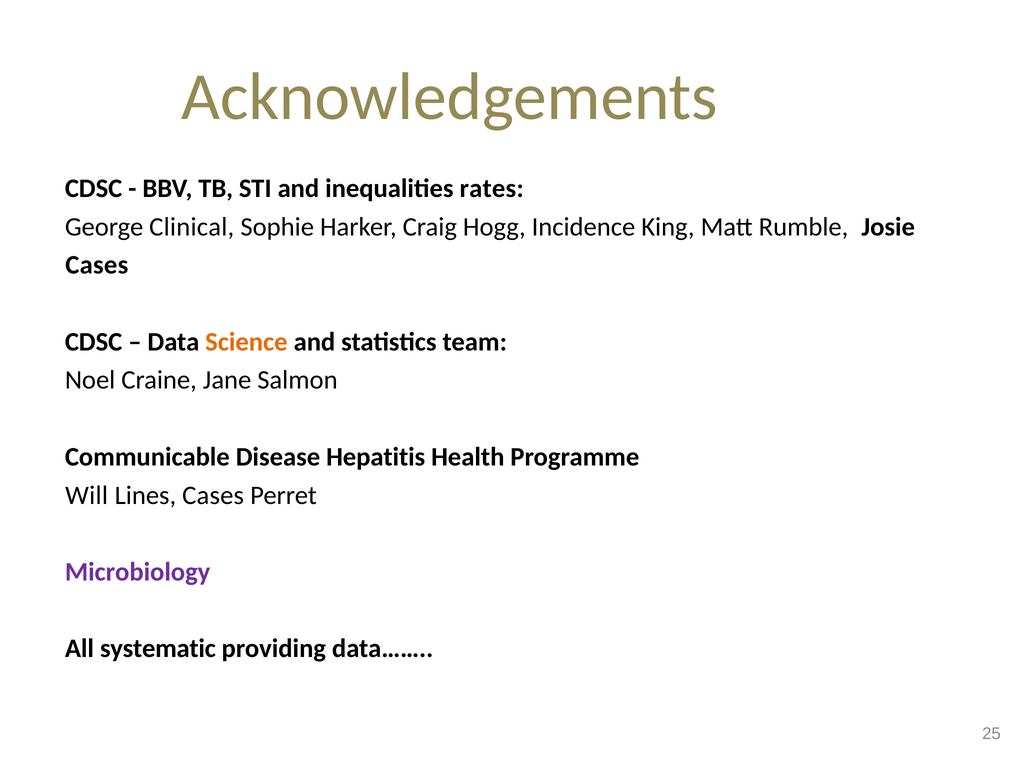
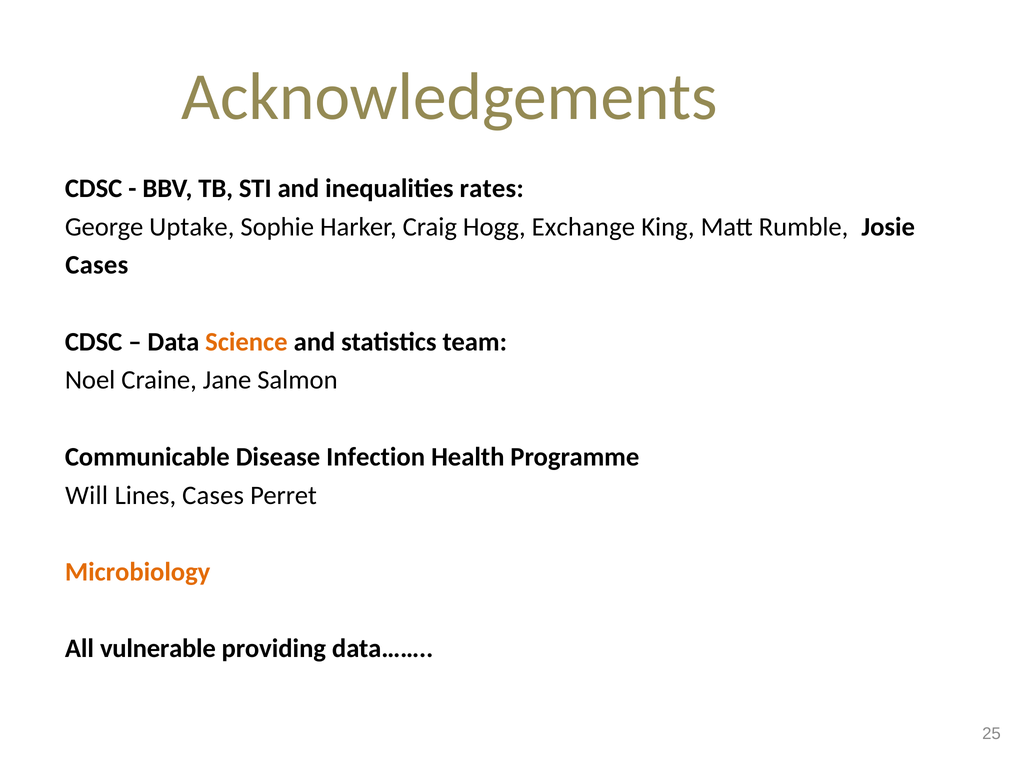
Clinical: Clinical -> Uptake
Incidence: Incidence -> Exchange
Hepatitis: Hepatitis -> Infection
Microbiology colour: purple -> orange
systematic: systematic -> vulnerable
